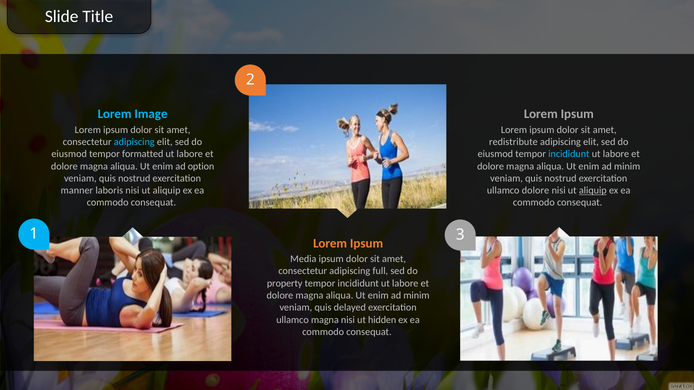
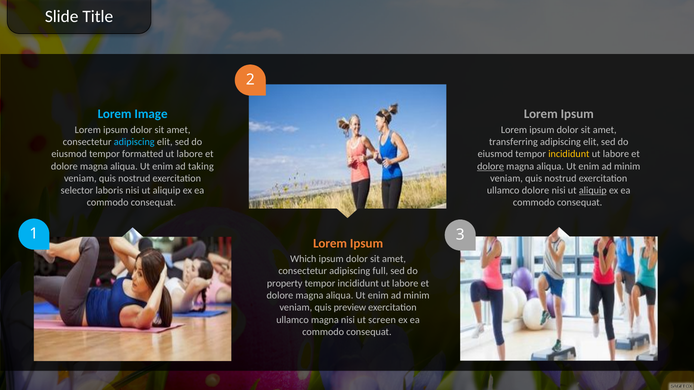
redistribute: redistribute -> transferring
incididunt at (569, 154) colour: light blue -> yellow
option: option -> taking
dolore at (491, 166) underline: none -> present
manner: manner -> selector
Media: Media -> Which
delayed: delayed -> preview
hidden: hidden -> screen
